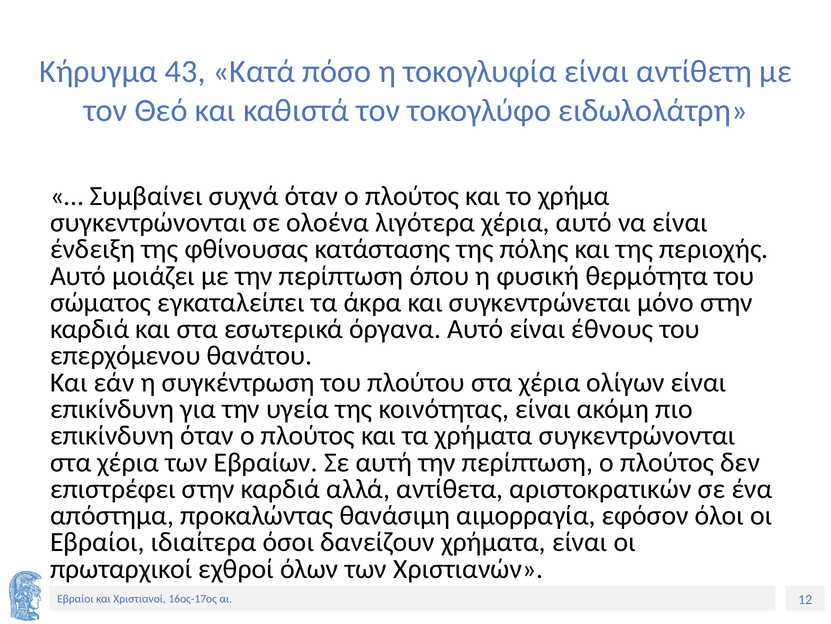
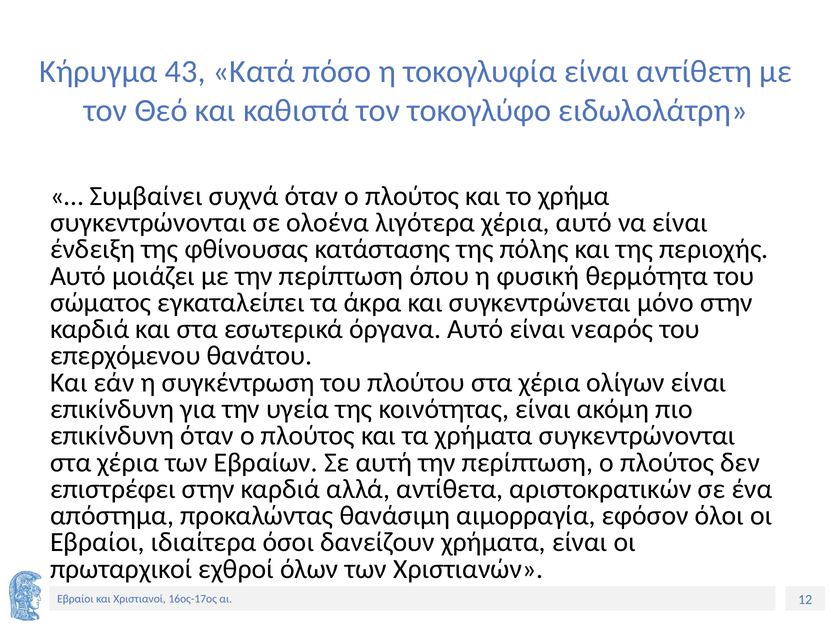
έθνους: έθνους -> νεαρός
